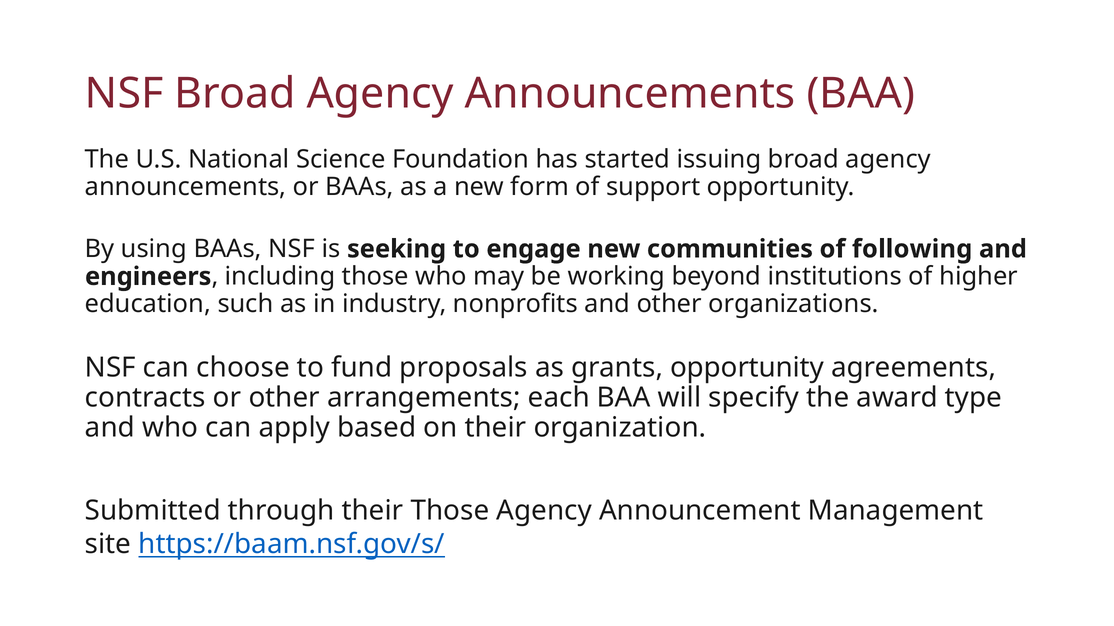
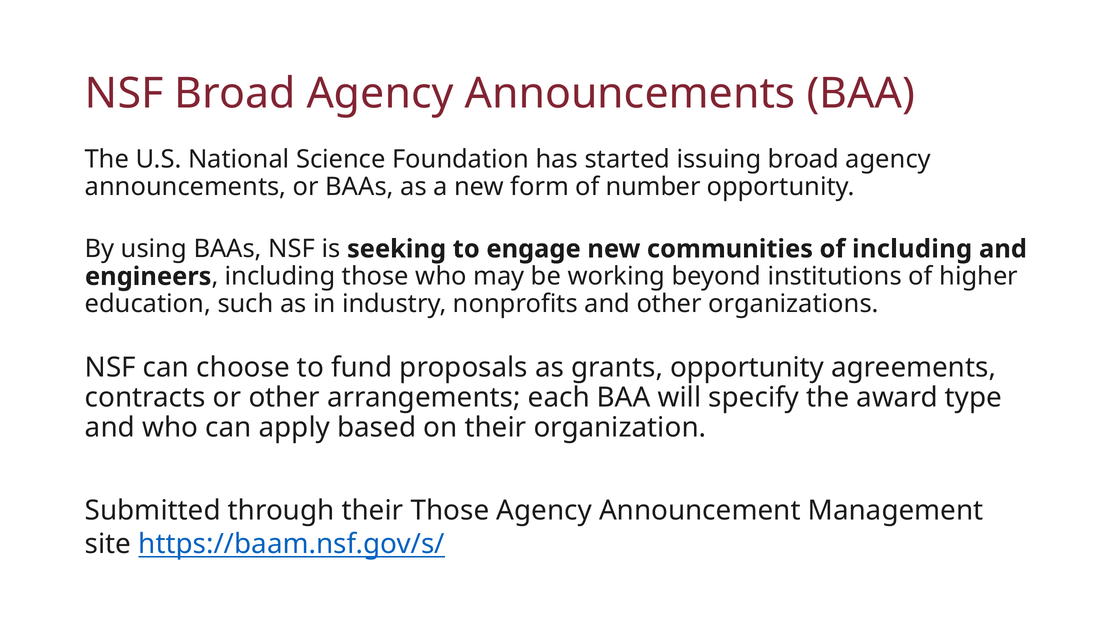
support: support -> number
of following: following -> including
